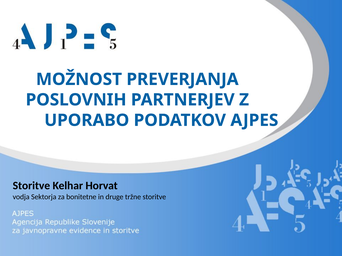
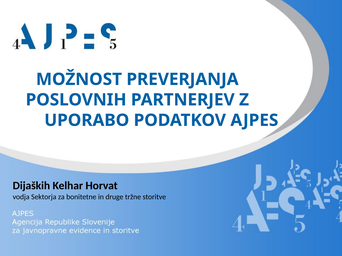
Storitve at (31, 186): Storitve -> Dijaških
